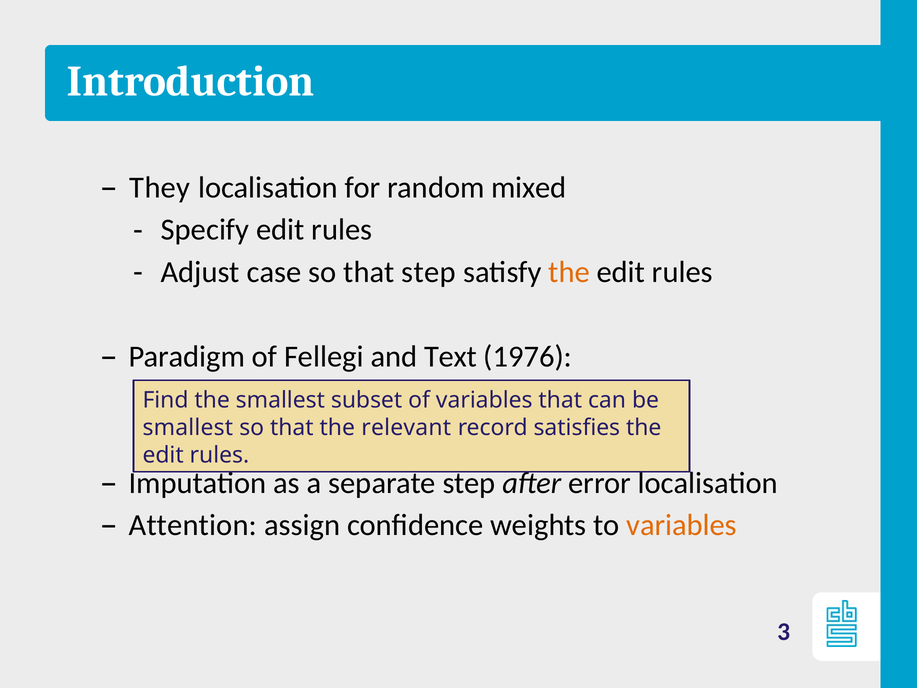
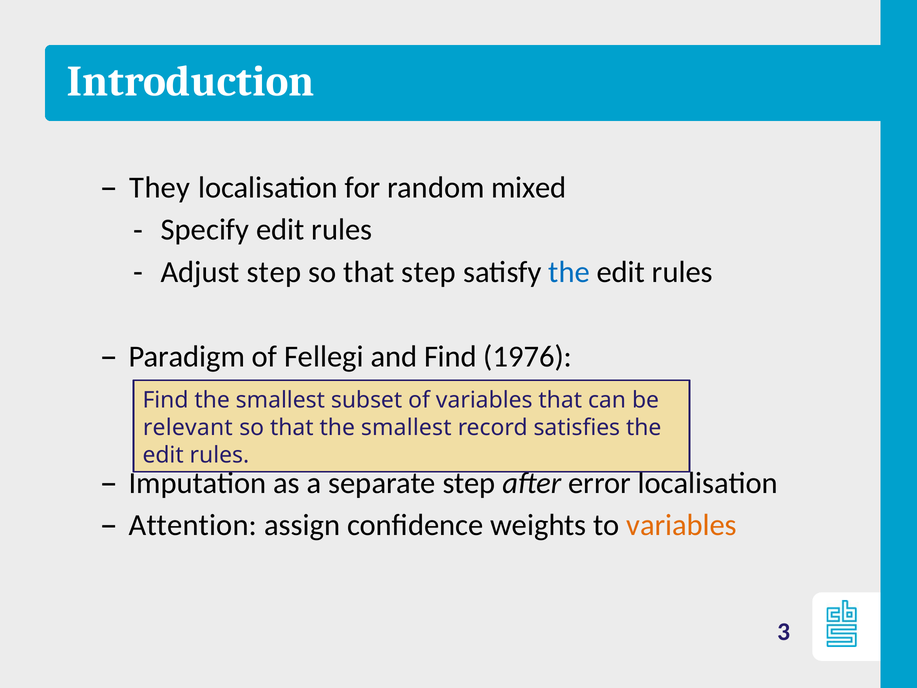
Adjust case: case -> step
the at (569, 272) colour: orange -> blue
and Text: Text -> Find
smallest at (188, 427): smallest -> relevant
that the relevant: relevant -> smallest
